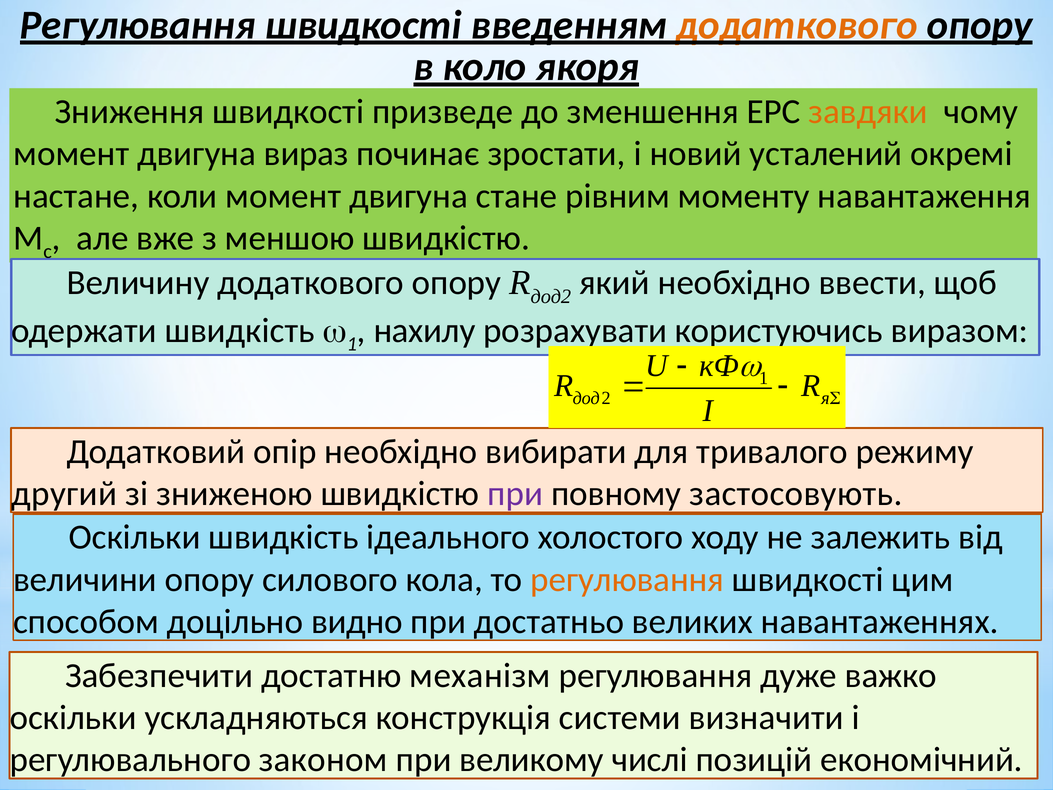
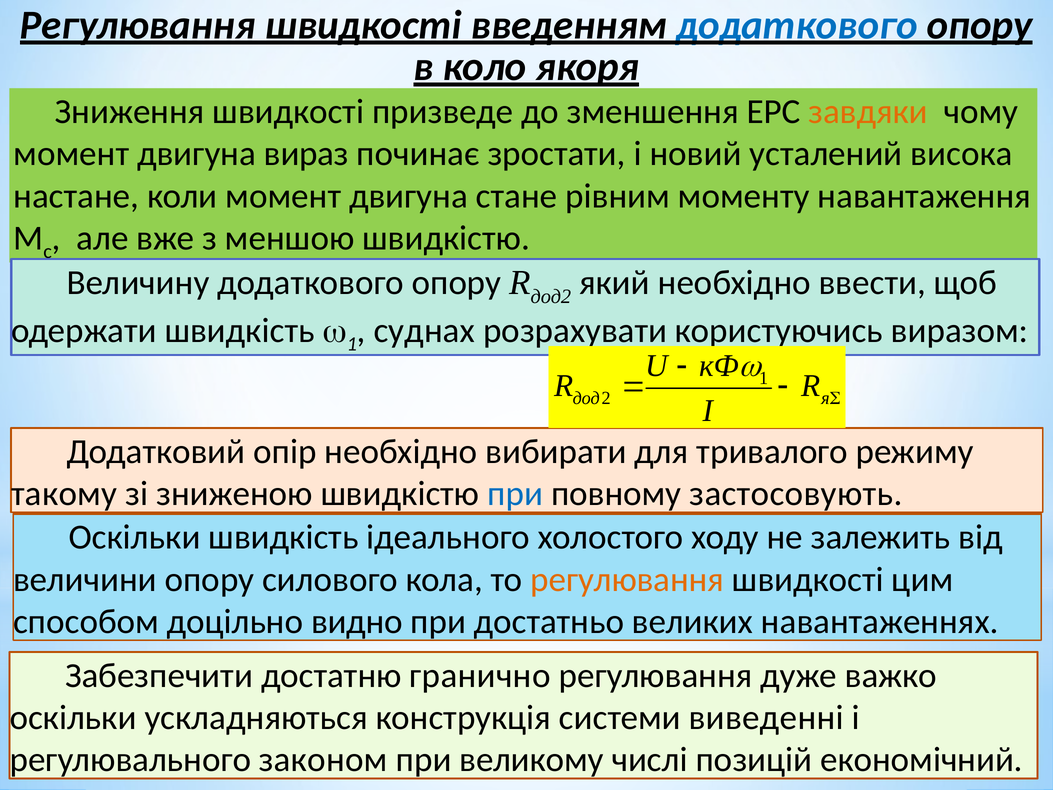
додаткового at (797, 25) colour: orange -> blue
окремі: окремі -> висока
нахилу: нахилу -> суднах
другий: другий -> такому
при at (515, 493) colour: purple -> blue
механізм: механізм -> гранично
визначити: визначити -> виведенні
